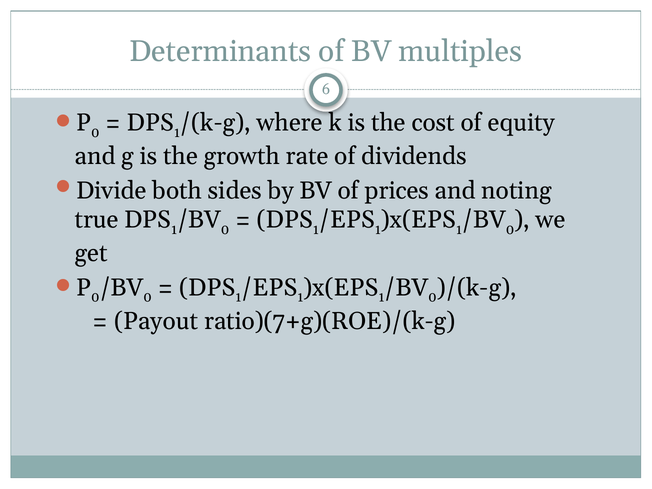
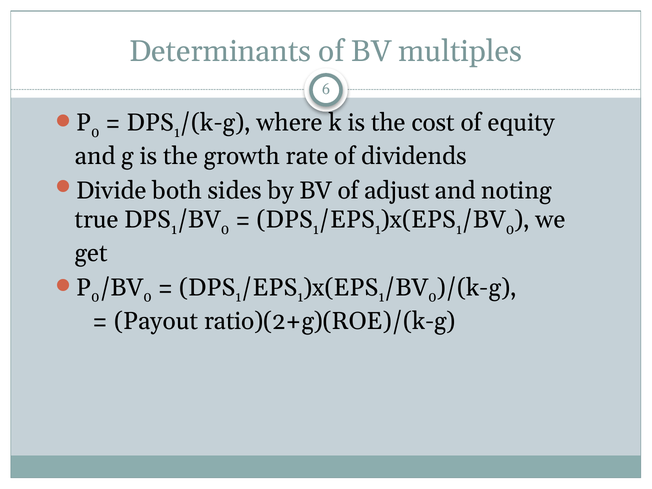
prices: prices -> adjust
ratio)(7+g)(ROE)/(k-g: ratio)(7+g)(ROE)/(k-g -> ratio)(2+g)(ROE)/(k-g
